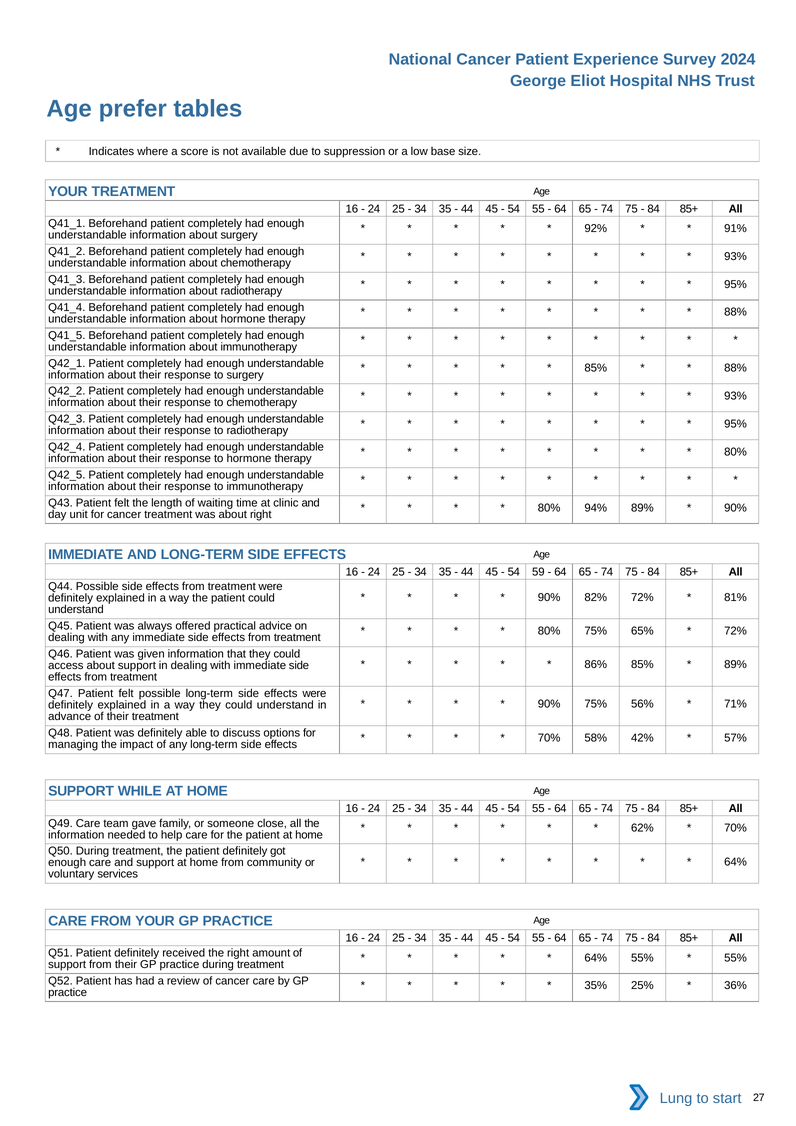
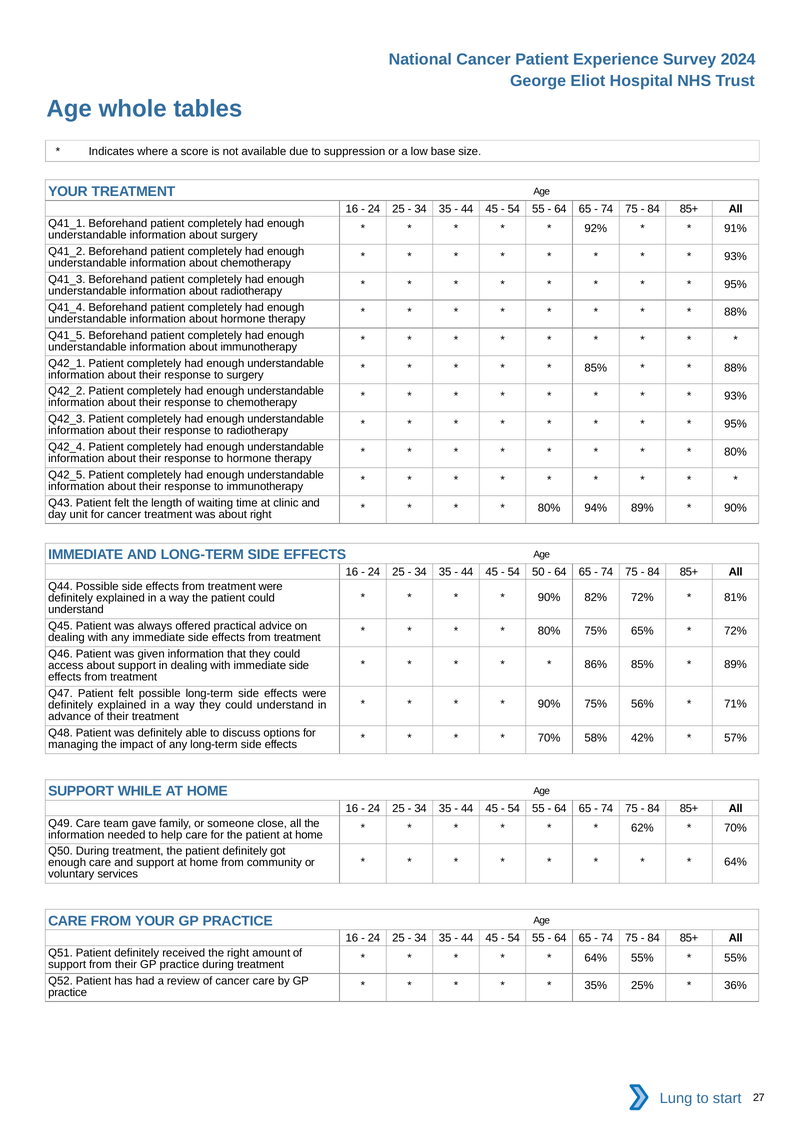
prefer: prefer -> whole
59: 59 -> 50
